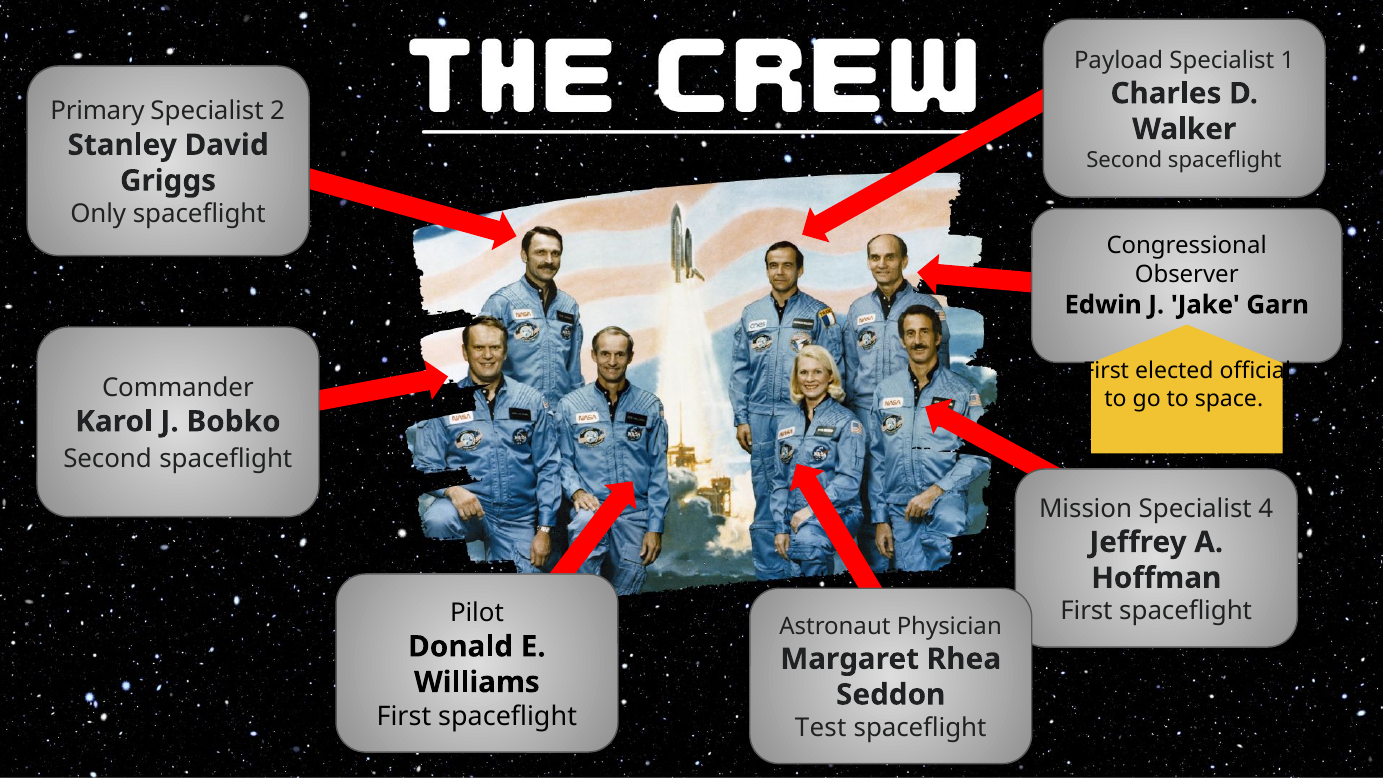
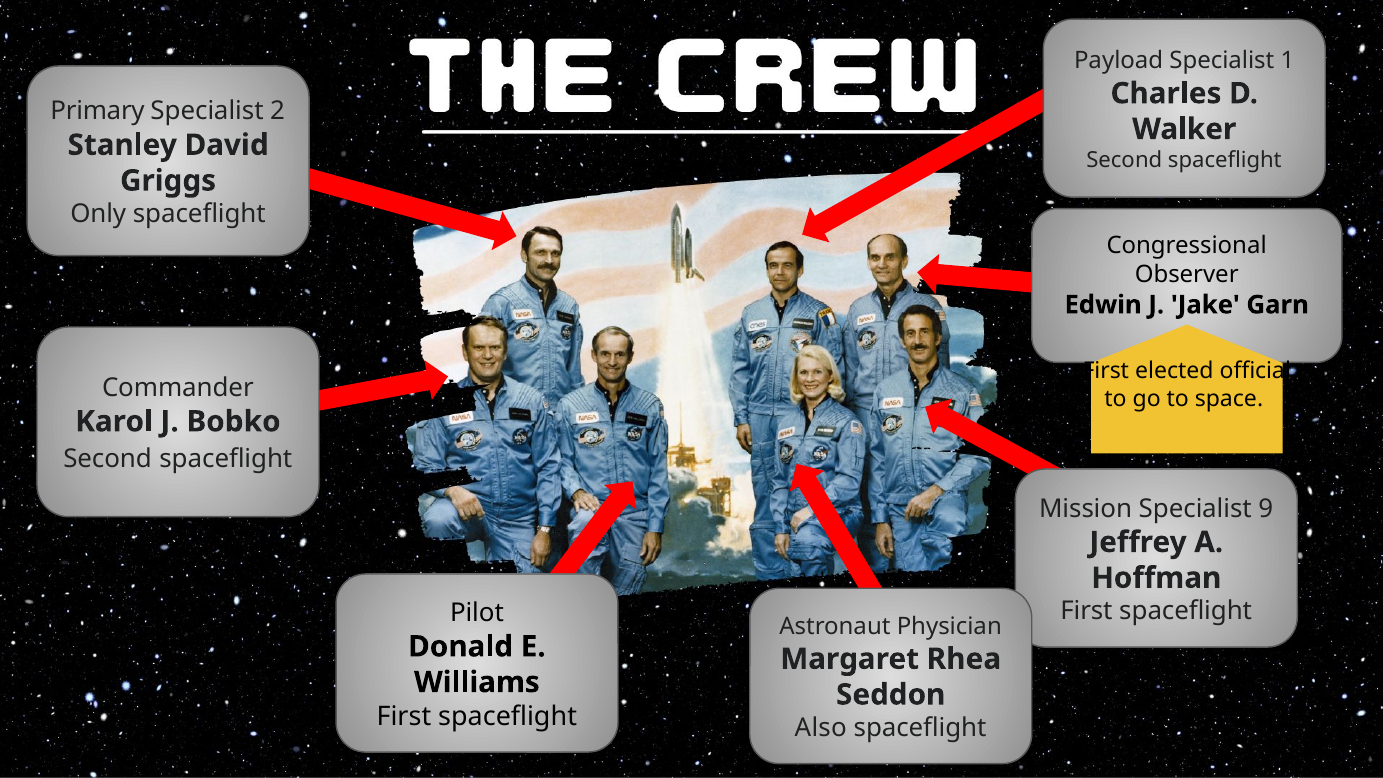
4: 4 -> 9
Test: Test -> Also
